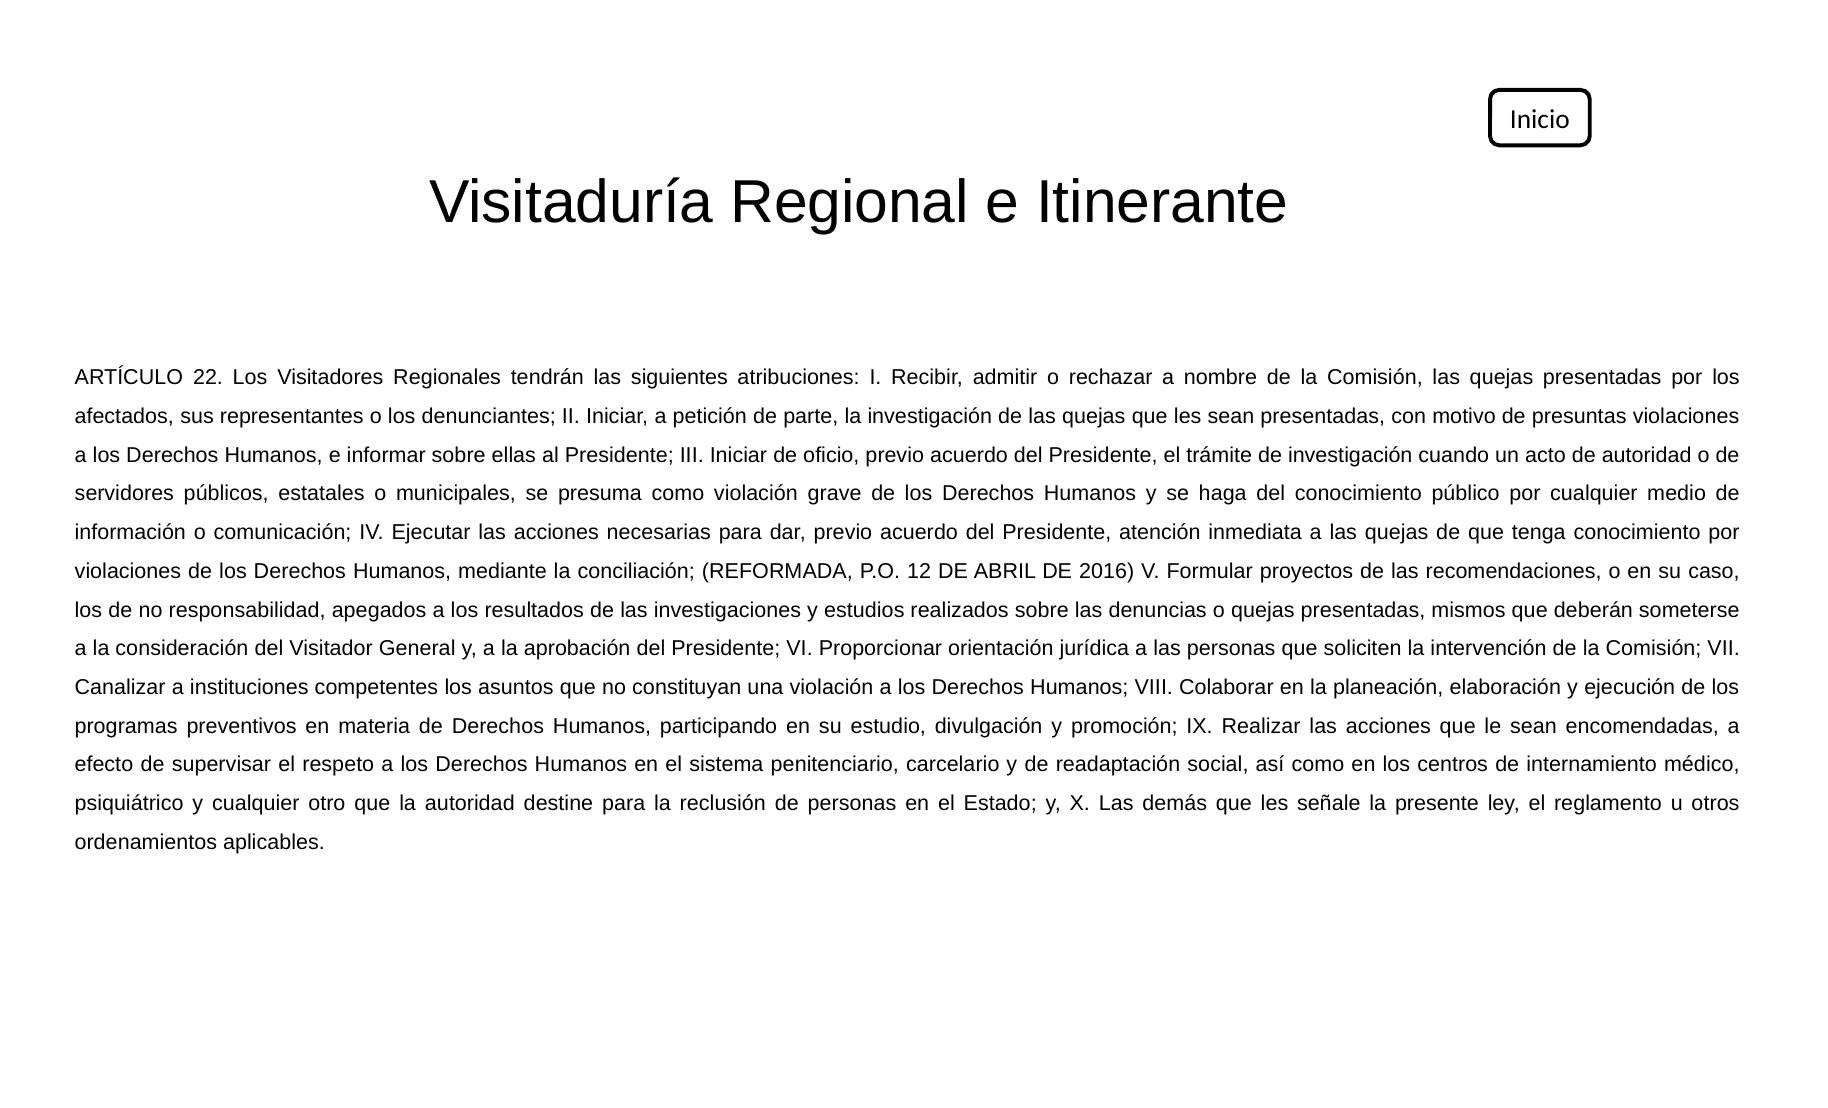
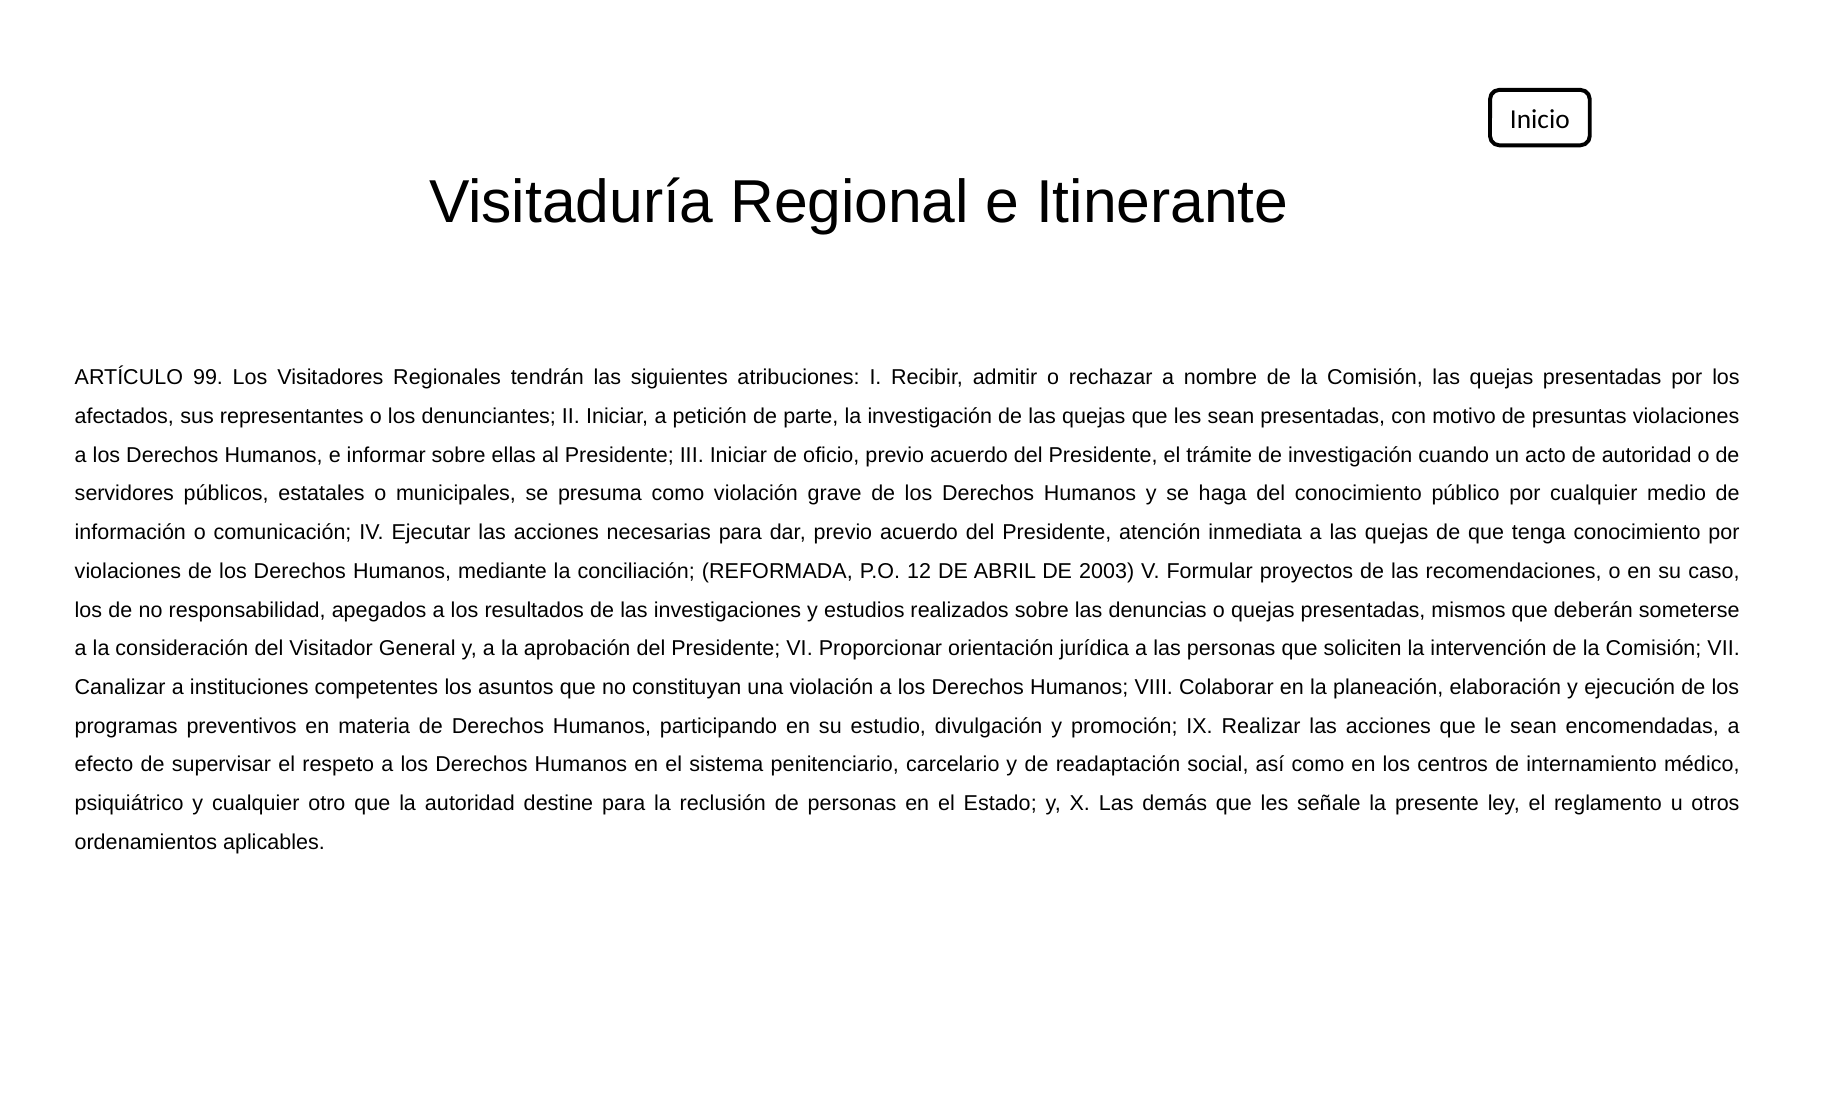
22: 22 -> 99
2016: 2016 -> 2003
